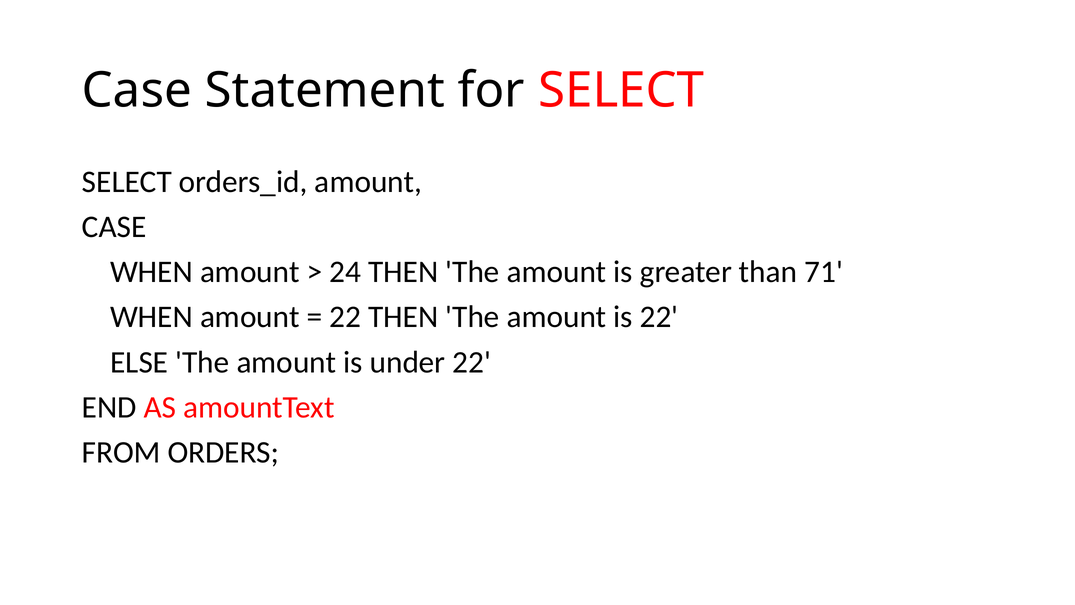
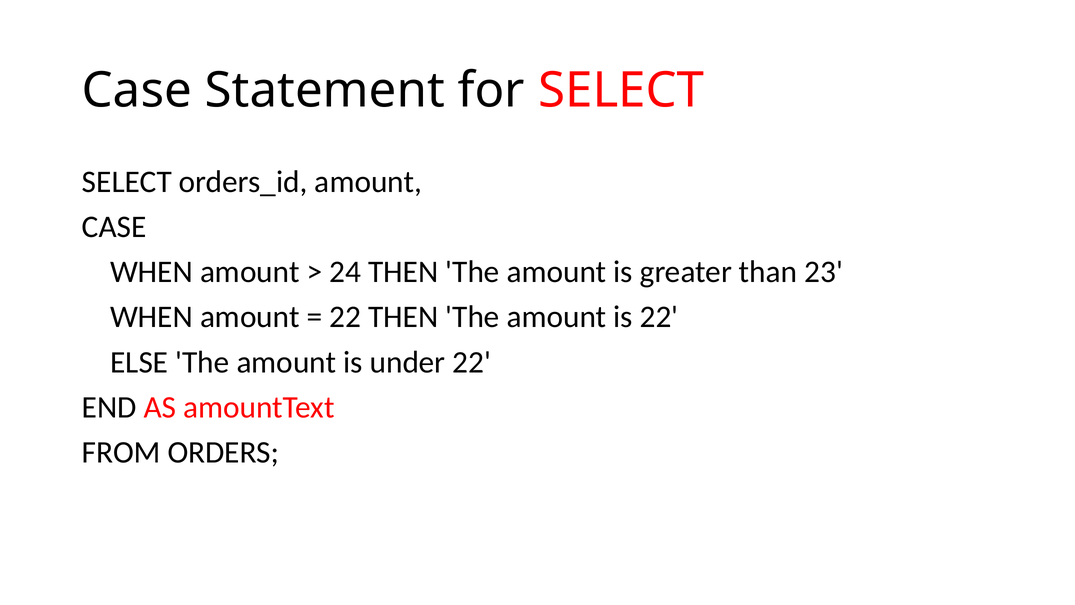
71: 71 -> 23
